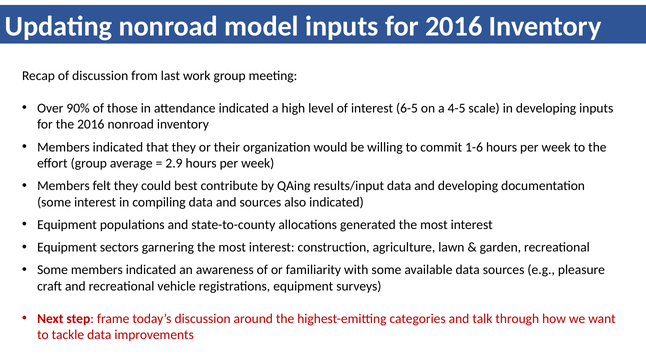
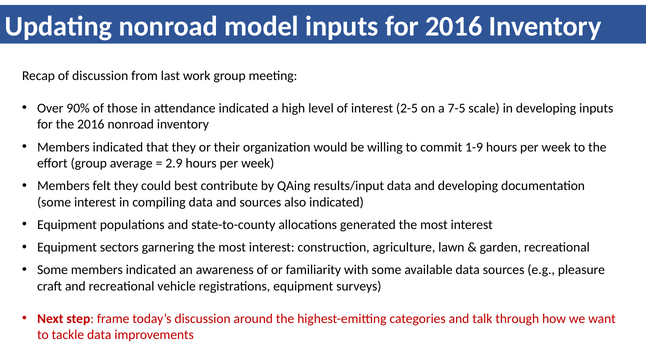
6-5: 6-5 -> 2-5
4-5: 4-5 -> 7-5
1-6: 1-6 -> 1-9
